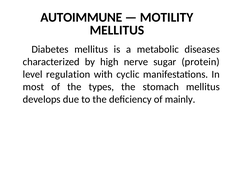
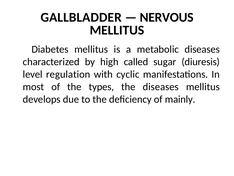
AUTOIMMUNE: AUTOIMMUNE -> GALLBLADDER
MOTILITY: MOTILITY -> NERVOUS
nerve: nerve -> called
protein: protein -> diuresis
the stomach: stomach -> diseases
